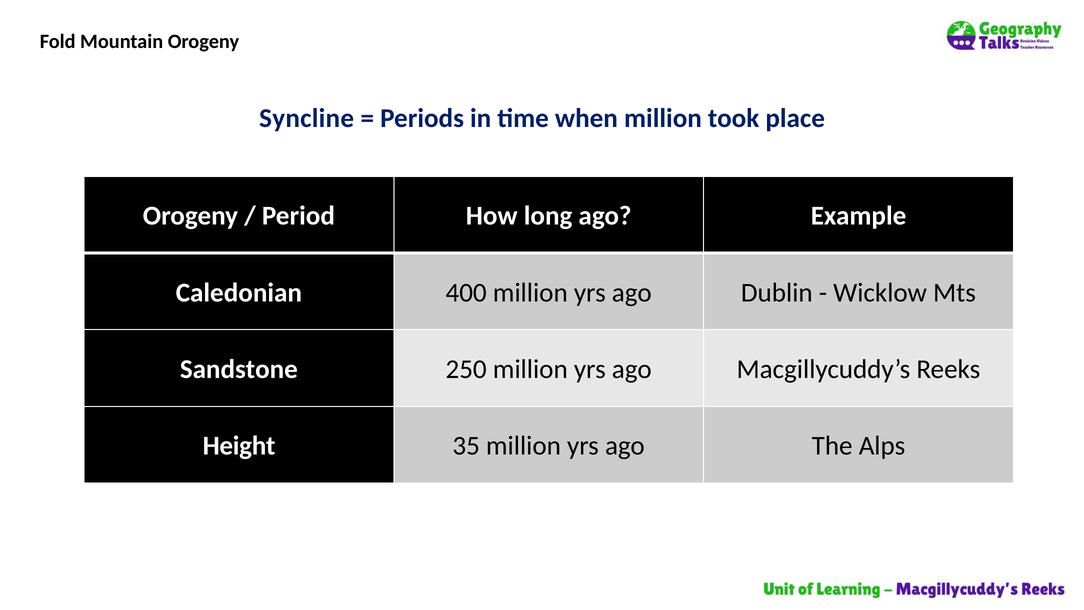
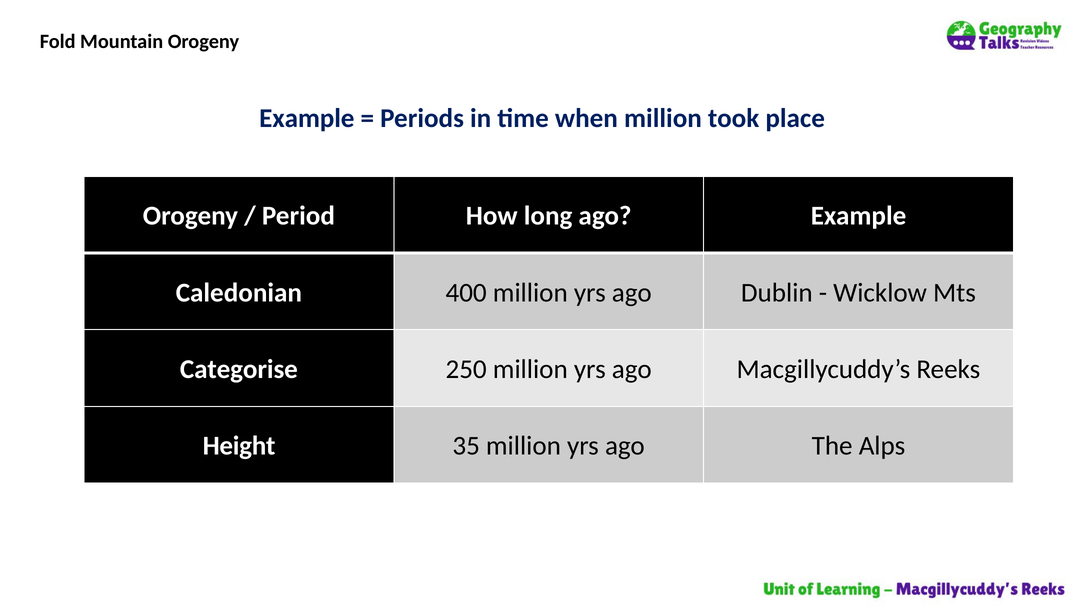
Syncline at (307, 118): Syncline -> Example
Sandstone: Sandstone -> Categorise
